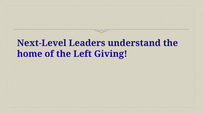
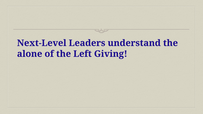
home: home -> alone
